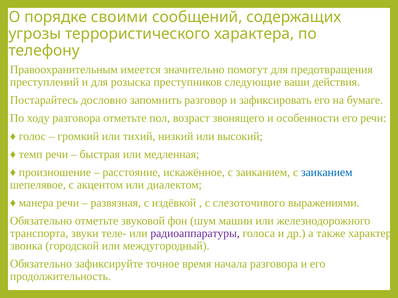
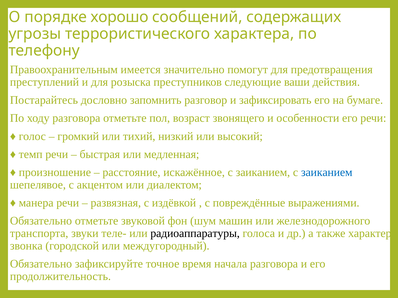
своими: своими -> хорошо
слезоточивого: слезоточивого -> повреждённые
радиоаппаратуры colour: purple -> black
